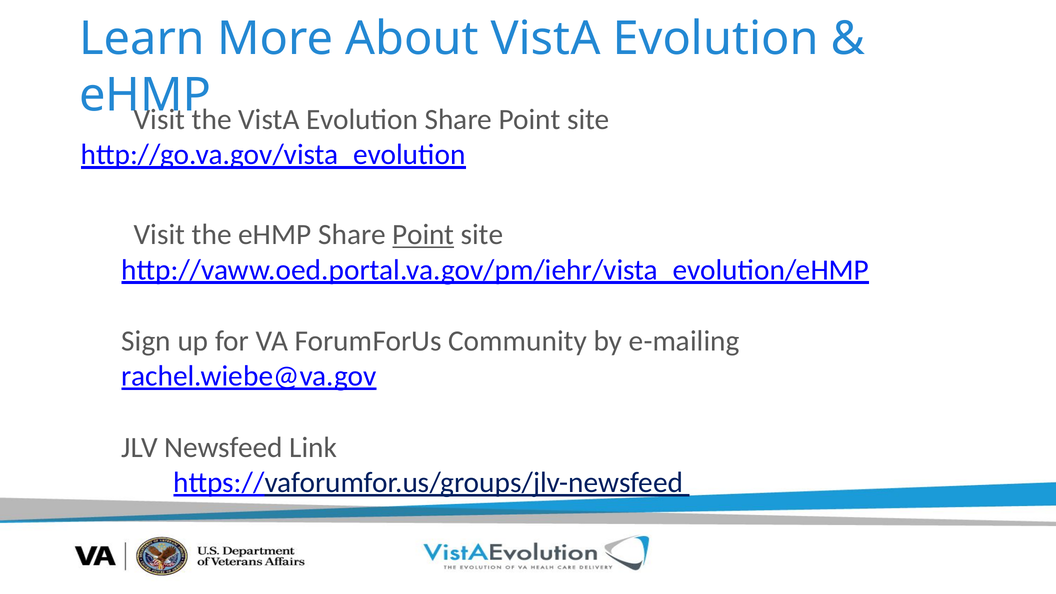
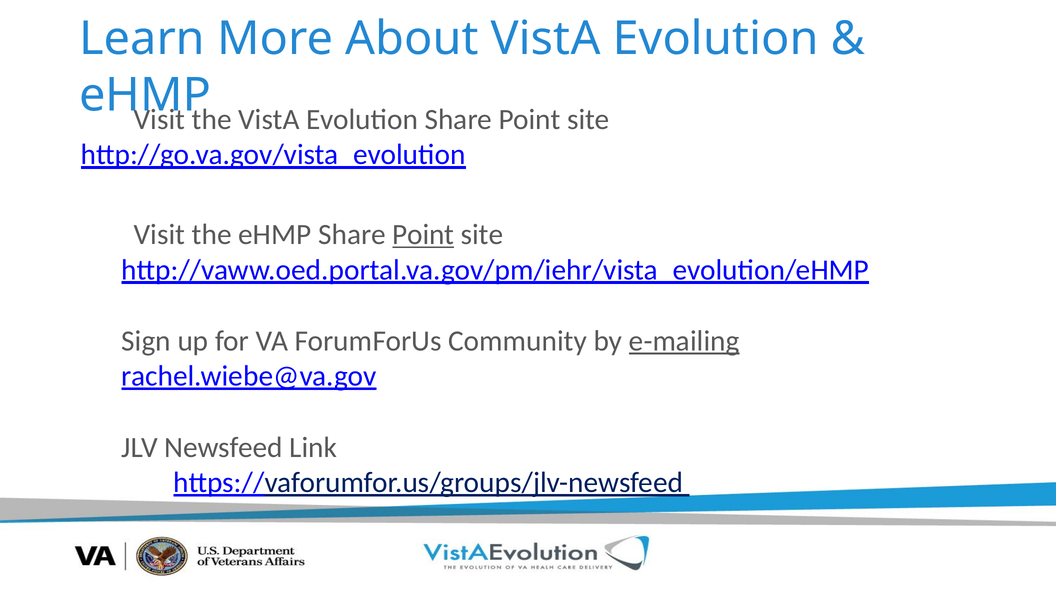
e-mailing underline: none -> present
